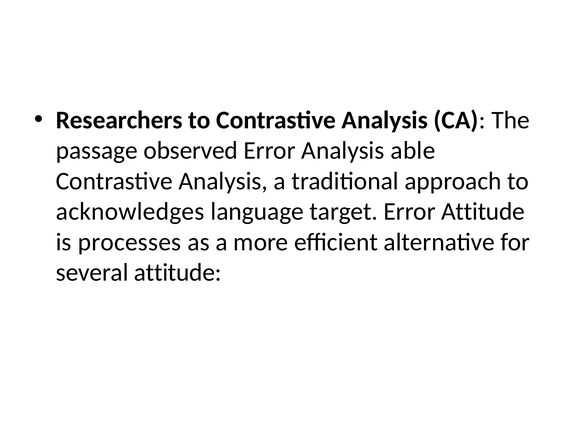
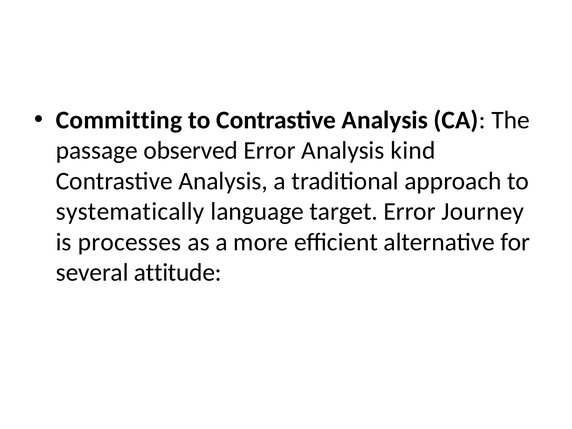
Researchers: Researchers -> Committing
able: able -> kind
acknowledges: acknowledges -> systematically
Error Attitude: Attitude -> Journey
